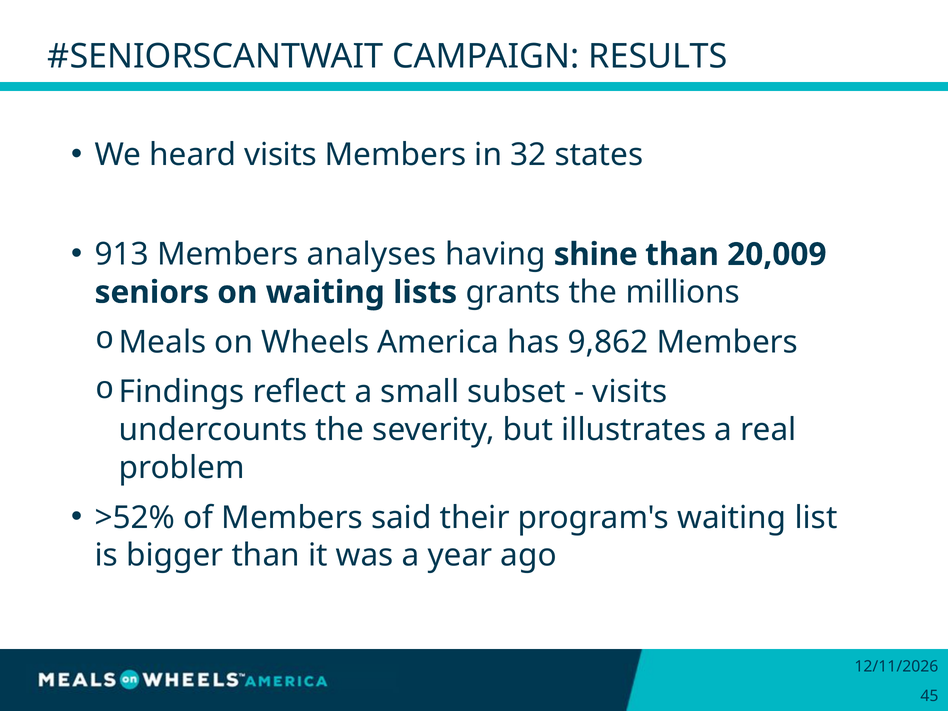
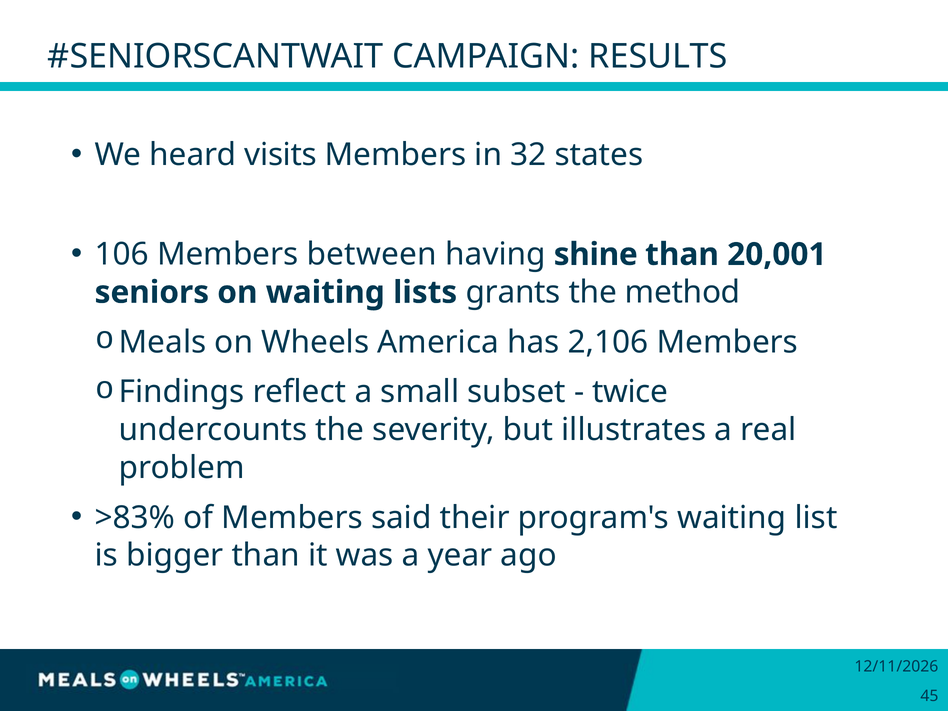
913: 913 -> 106
analyses: analyses -> between
20,009: 20,009 -> 20,001
millions: millions -> method
9,862: 9,862 -> 2,106
visits at (630, 392): visits -> twice
>52%: >52% -> >83%
